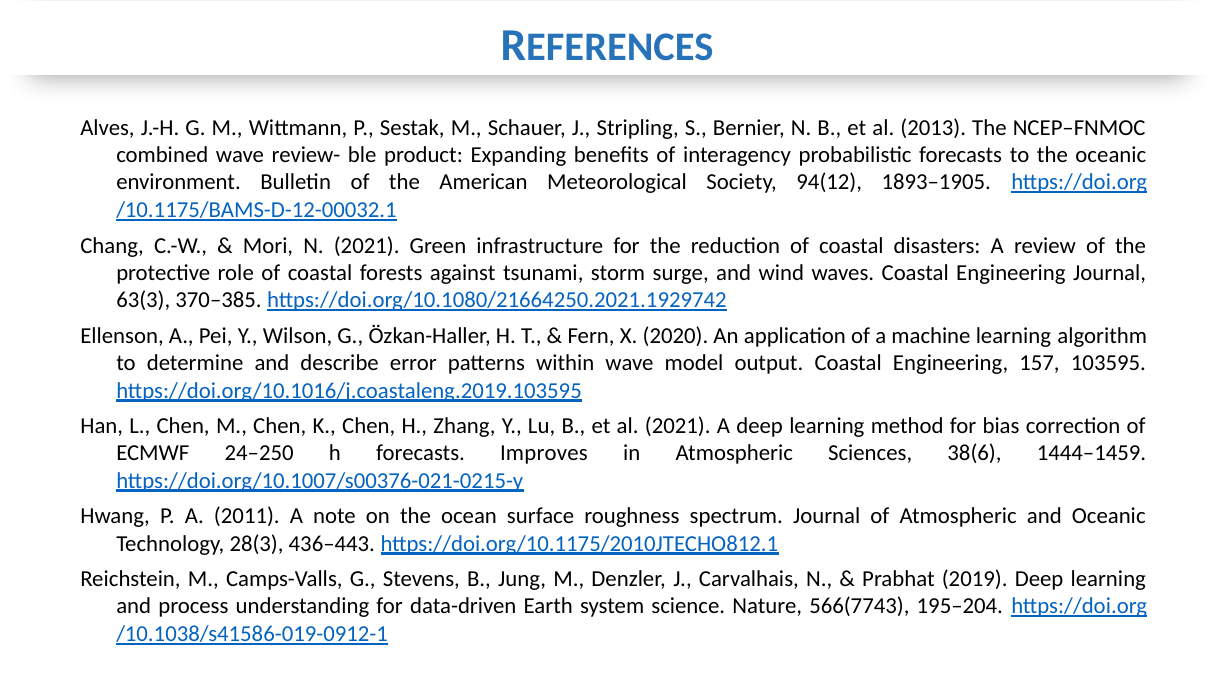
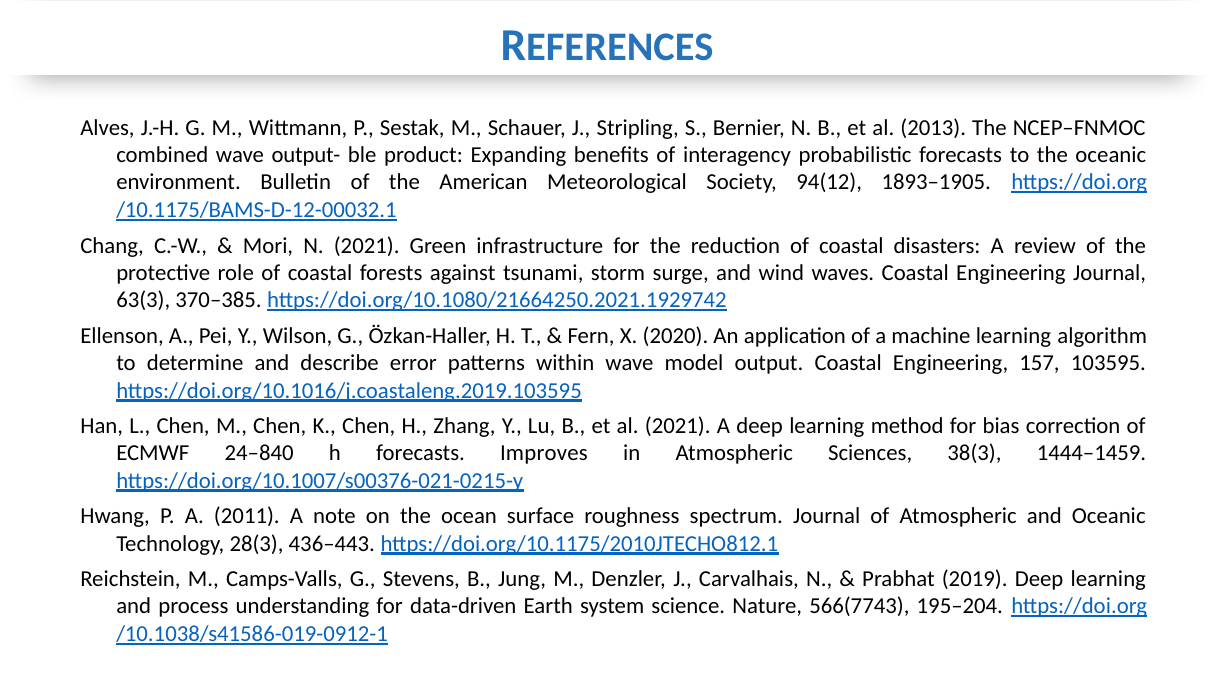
review-: review- -> output-
24–250: 24–250 -> 24–840
38(6: 38(6 -> 38(3
